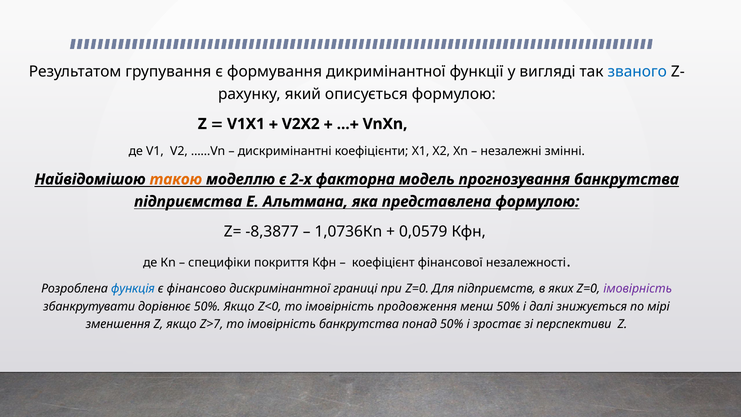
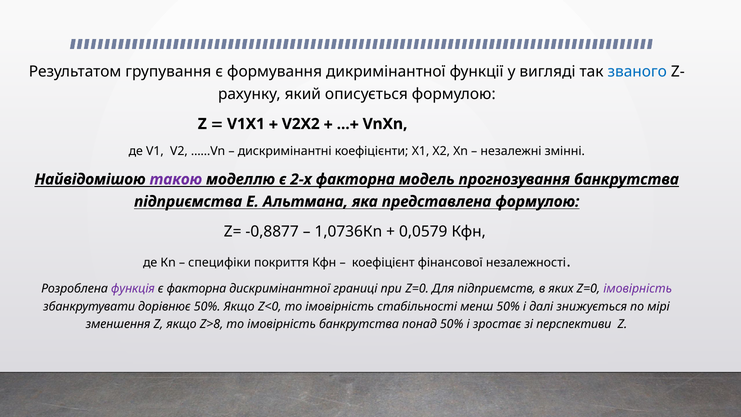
такою colour: orange -> purple
-8,3877: -8,3877 -> -0,8877
функція colour: blue -> purple
є фінансово: фінансово -> факторна
продовження: продовження -> стабільності
Z>7: Z>7 -> Z>8
